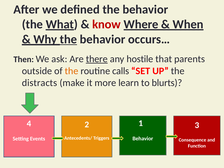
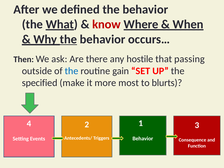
there underline: present -> none
parents: parents -> passing
the at (72, 71) colour: orange -> blue
calls: calls -> gain
distracts: distracts -> specified
learn: learn -> most
